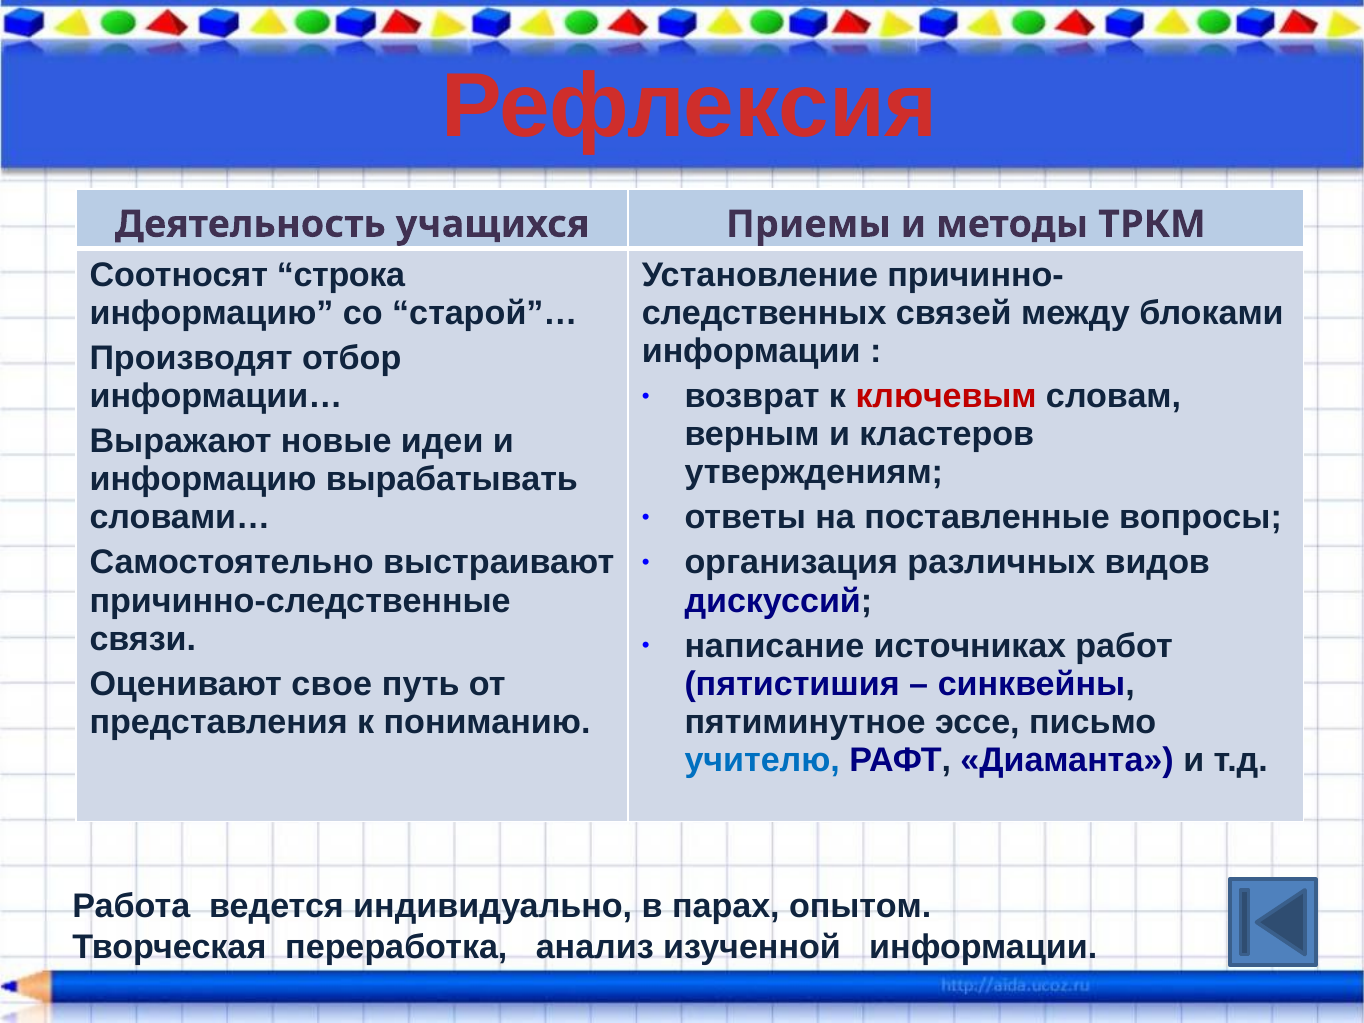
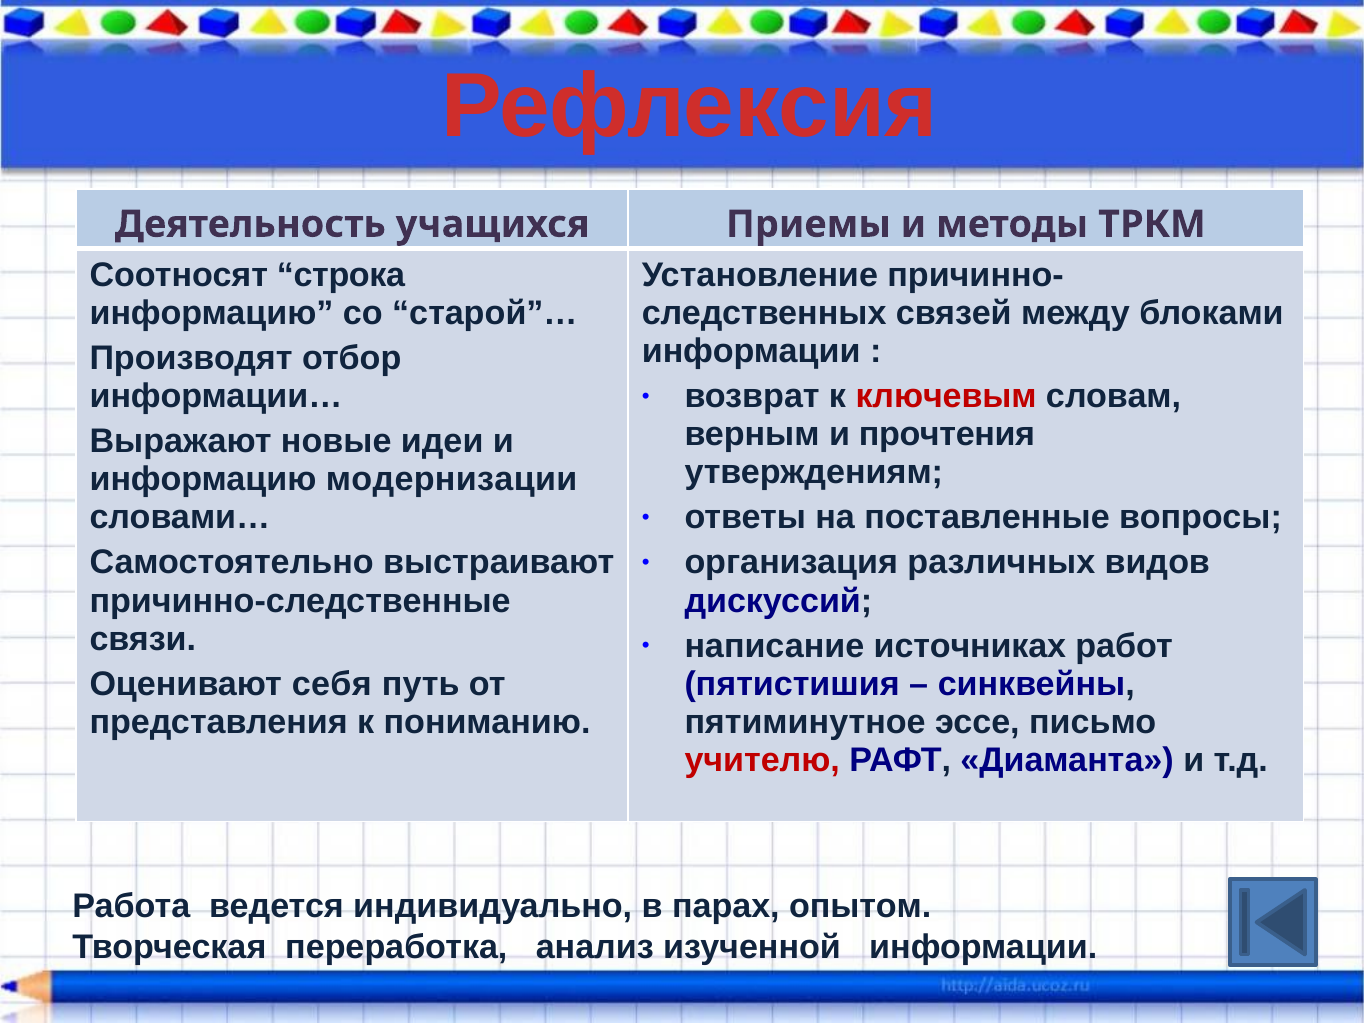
кластеров: кластеров -> прочтения
вырабатывать: вырабатывать -> модернизации
свое: свое -> себя
учителю colour: blue -> red
